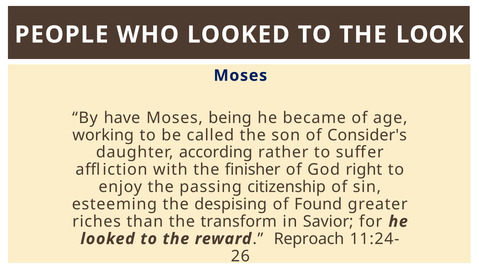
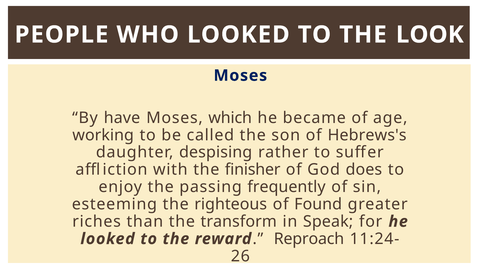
being: being -> which
Consider's: Consider's -> Hebrews's
according: according -> despising
right: right -> does
citizenship: citizenship -> frequently
despising: despising -> righteous
Savior: Savior -> Speak
